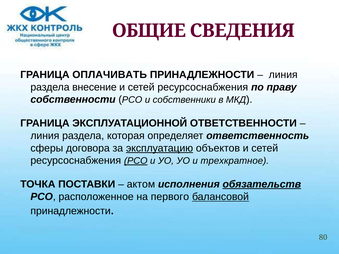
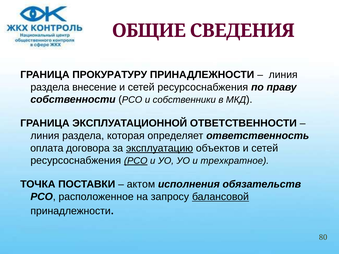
ОПЛАЧИВАТЬ: ОПЛАЧИВАТЬ -> ПРОКУРАТУРУ
сферы: сферы -> оплата
обязательств underline: present -> none
первого: первого -> запросу
